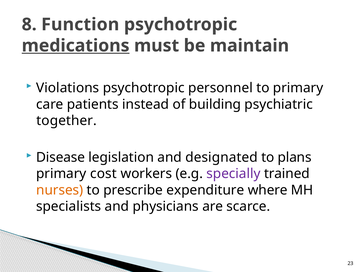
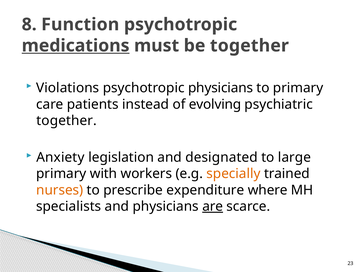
be maintain: maintain -> together
psychotropic personnel: personnel -> physicians
building: building -> evolving
Disease: Disease -> Anxiety
plans: plans -> large
cost: cost -> with
specially colour: purple -> orange
are underline: none -> present
